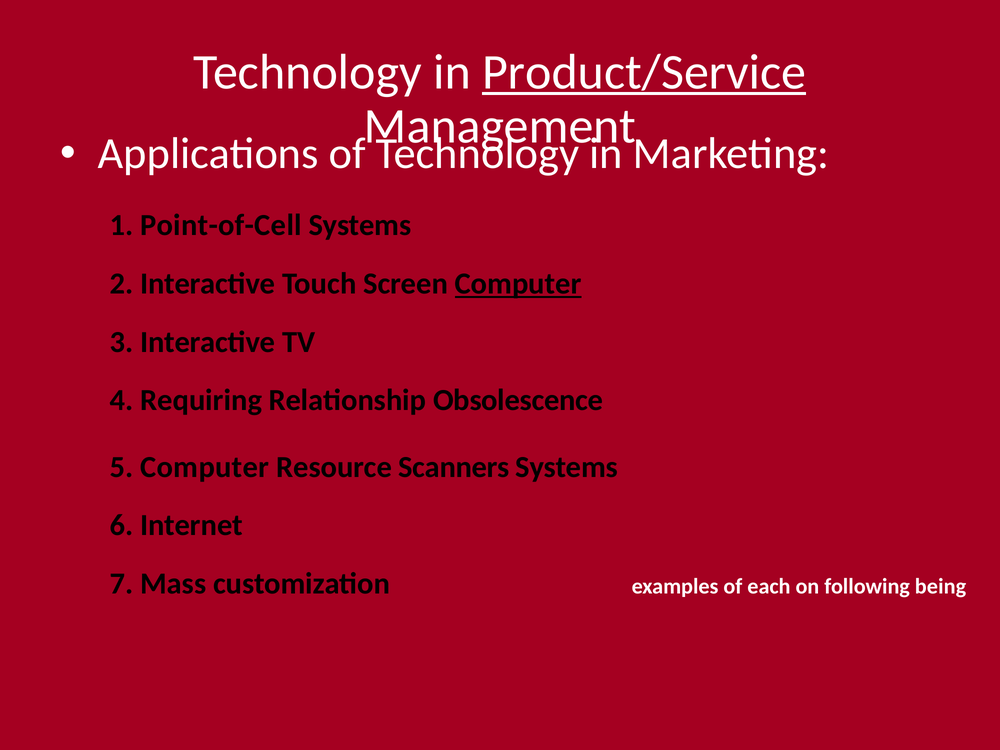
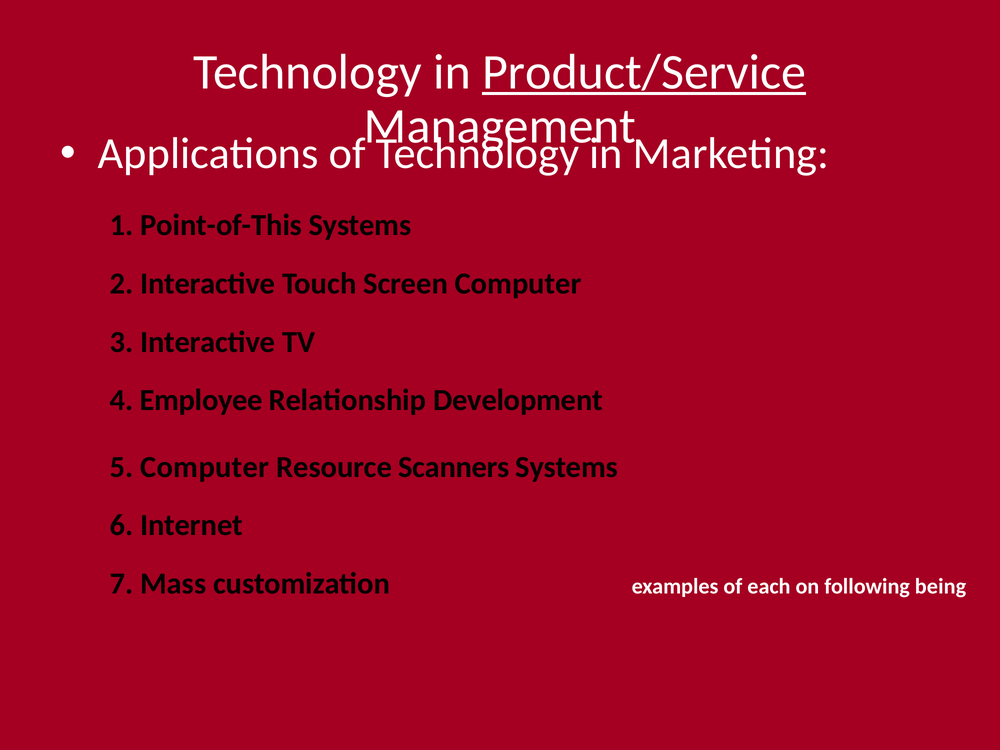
Point-of-Cell: Point-of-Cell -> Point-of-This
Computer at (518, 284) underline: present -> none
Requiring: Requiring -> Employee
Obsolescence: Obsolescence -> Development
